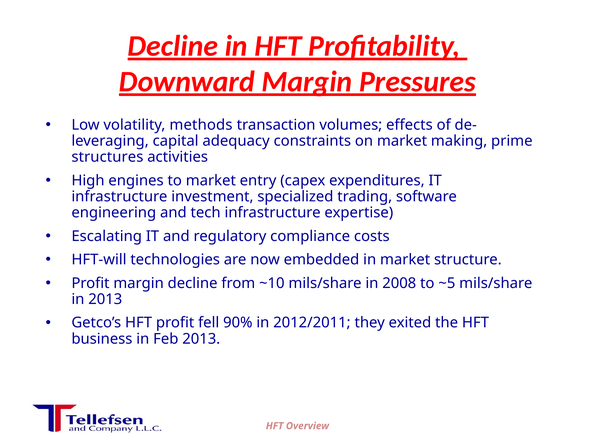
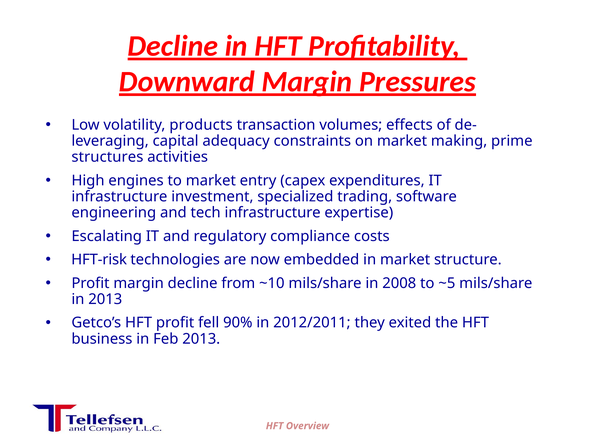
methods: methods -> products
HFT-will: HFT-will -> HFT-risk
